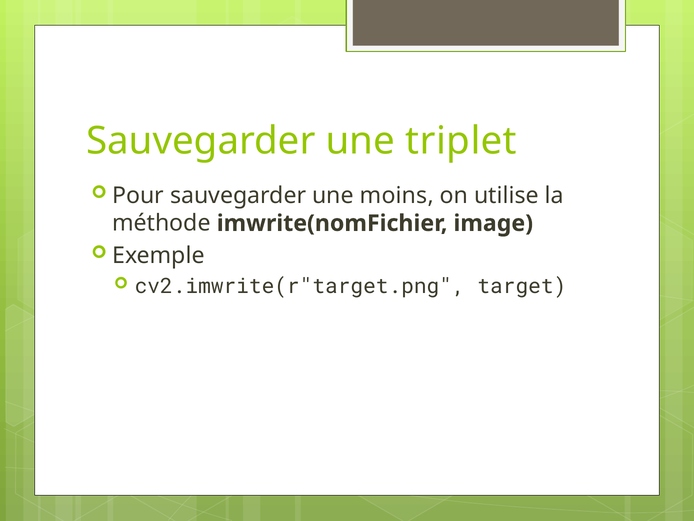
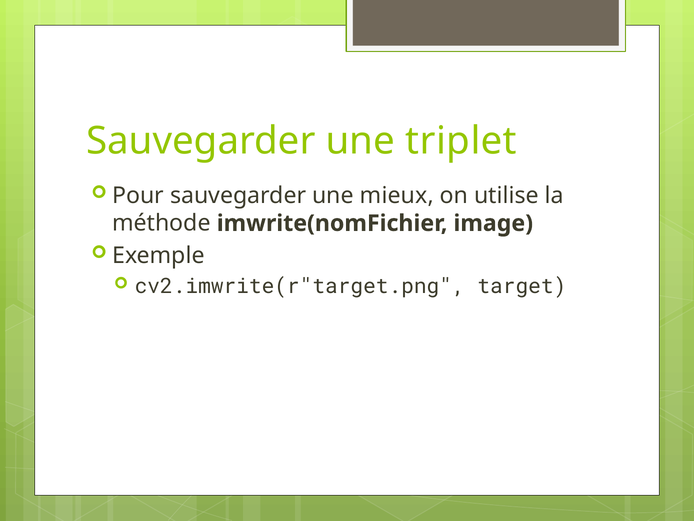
moins: moins -> mieux
